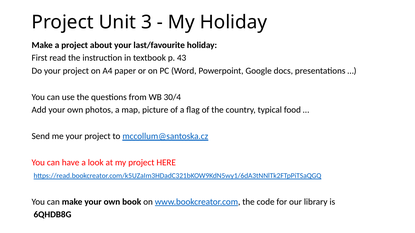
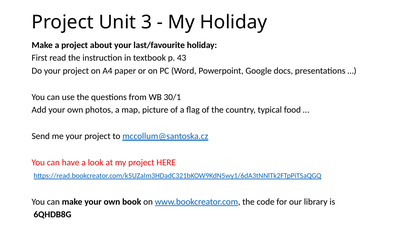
30/4: 30/4 -> 30/1
